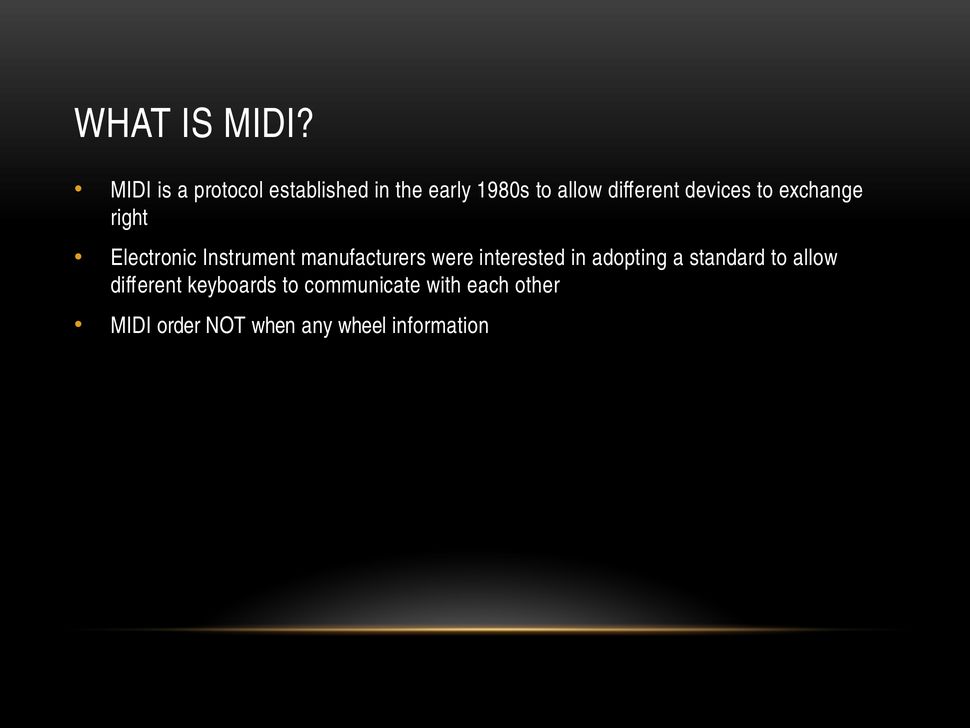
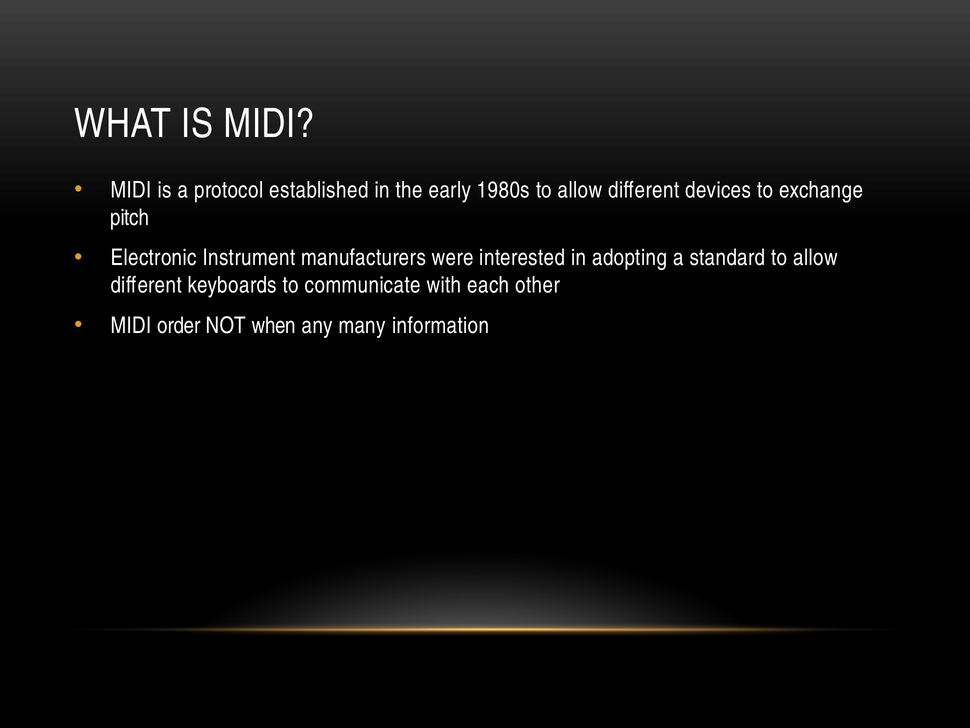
right: right -> pitch
wheel: wheel -> many
